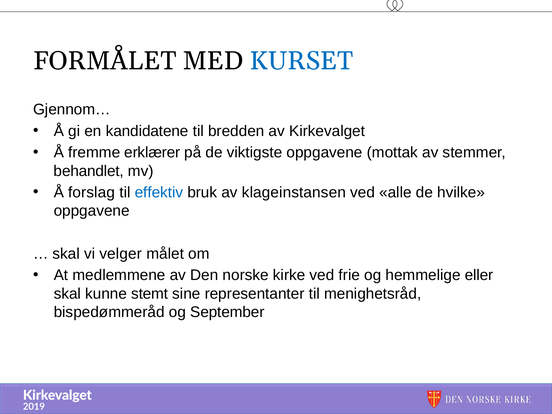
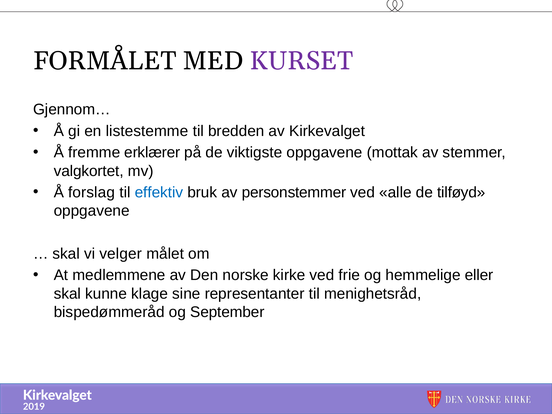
KURSET colour: blue -> purple
kandidatene: kandidatene -> listestemme
behandlet: behandlet -> valgkortet
klageinstansen: klageinstansen -> personstemmer
hvilke: hvilke -> tilføyd
stemt: stemt -> klage
